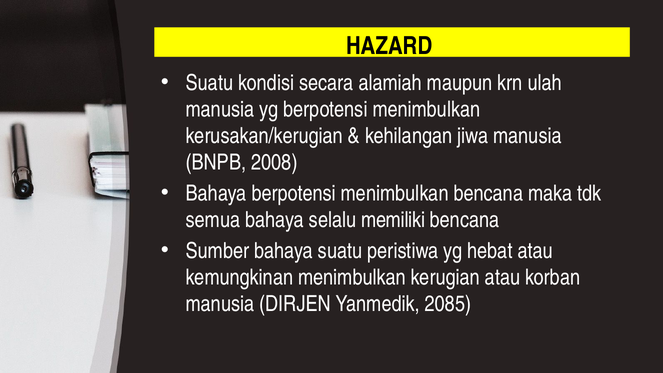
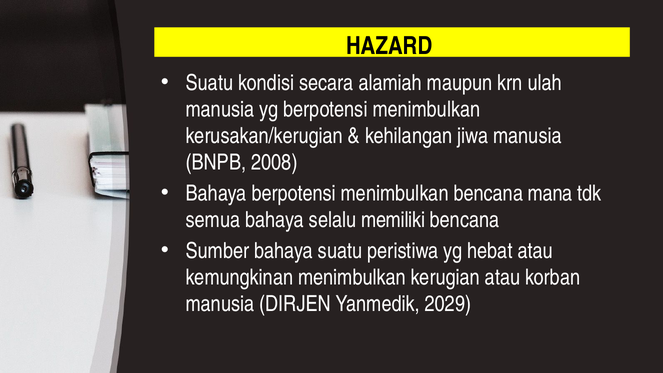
maka: maka -> mana
2085: 2085 -> 2029
